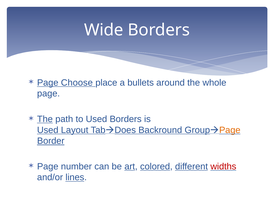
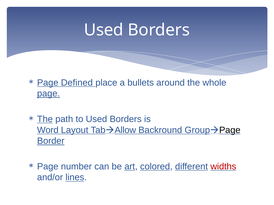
Wide at (104, 30): Wide -> Used
Choose: Choose -> Defined
page at (48, 94) underline: none -> present
Used at (48, 130): Used -> Word
Does: Does -> Allow
Page at (230, 130) colour: orange -> black
